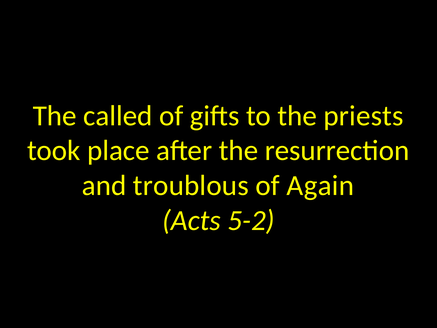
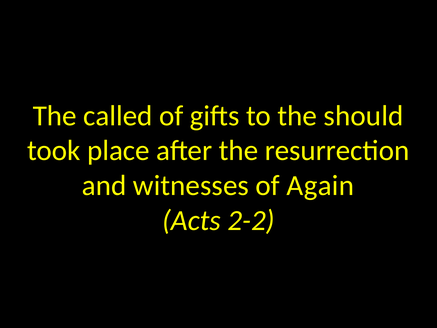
priests: priests -> should
troublous: troublous -> witnesses
5-2: 5-2 -> 2-2
